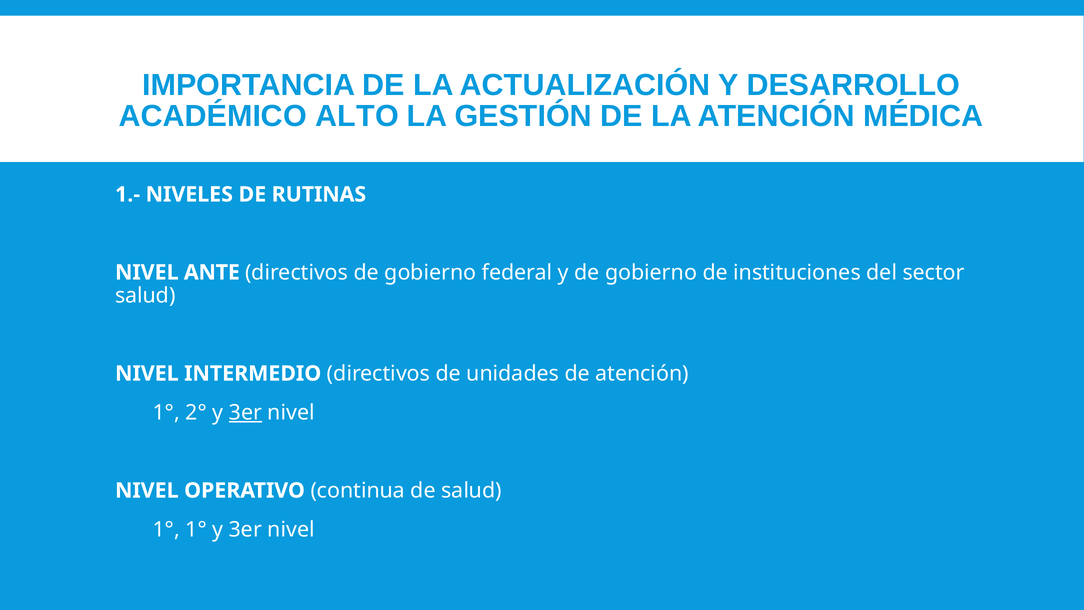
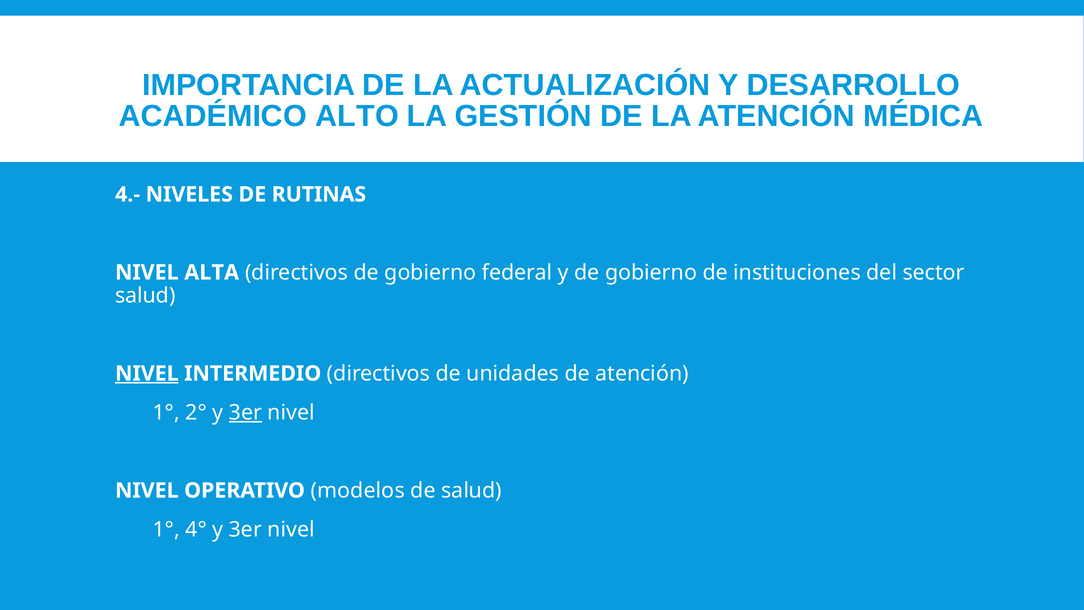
1.-: 1.- -> 4.-
ANTE: ANTE -> ALTA
NIVEL at (147, 373) underline: none -> present
continua: continua -> modelos
1° 1°: 1° -> 4°
